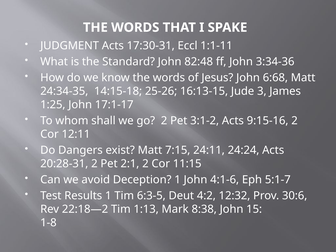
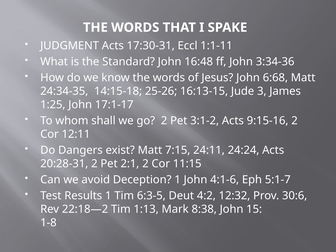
82:48: 82:48 -> 16:48
